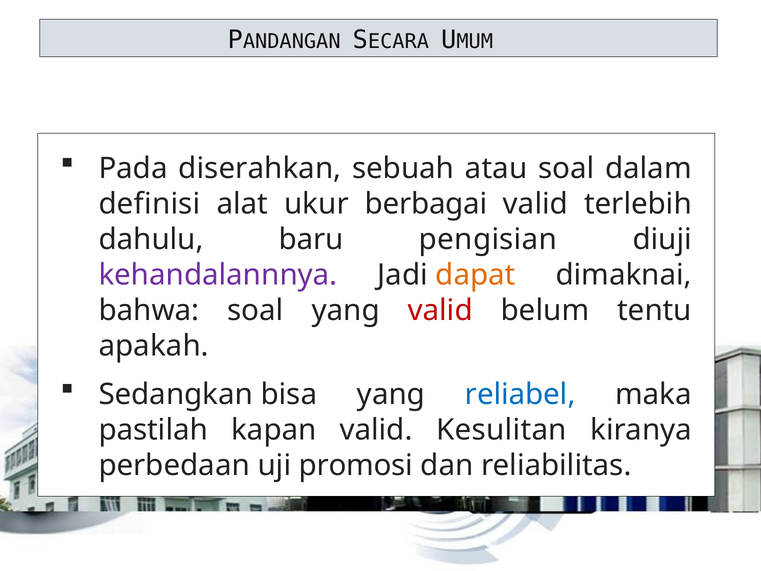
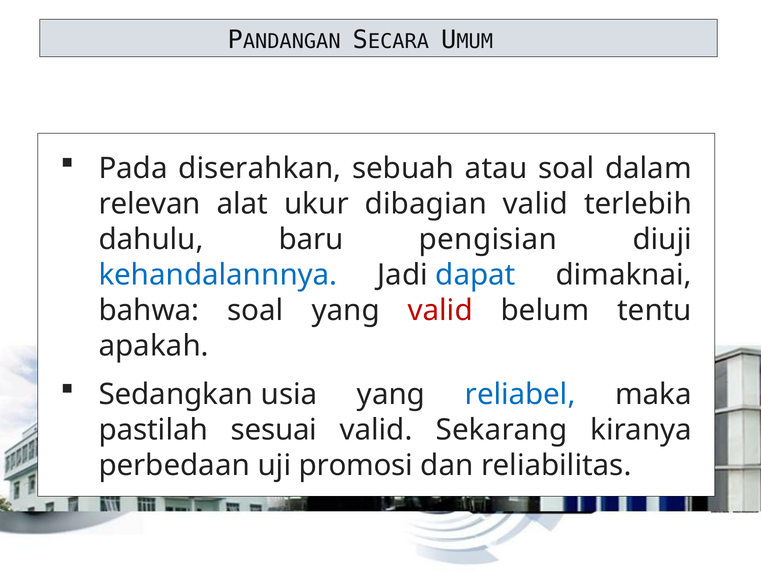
definisi: definisi -> relevan
berbagai: berbagai -> dibagian
kehandalannnya colour: purple -> blue
dapat colour: orange -> blue
bisa: bisa -> usia
kapan: kapan -> sesuai
Kesulitan: Kesulitan -> Sekarang
